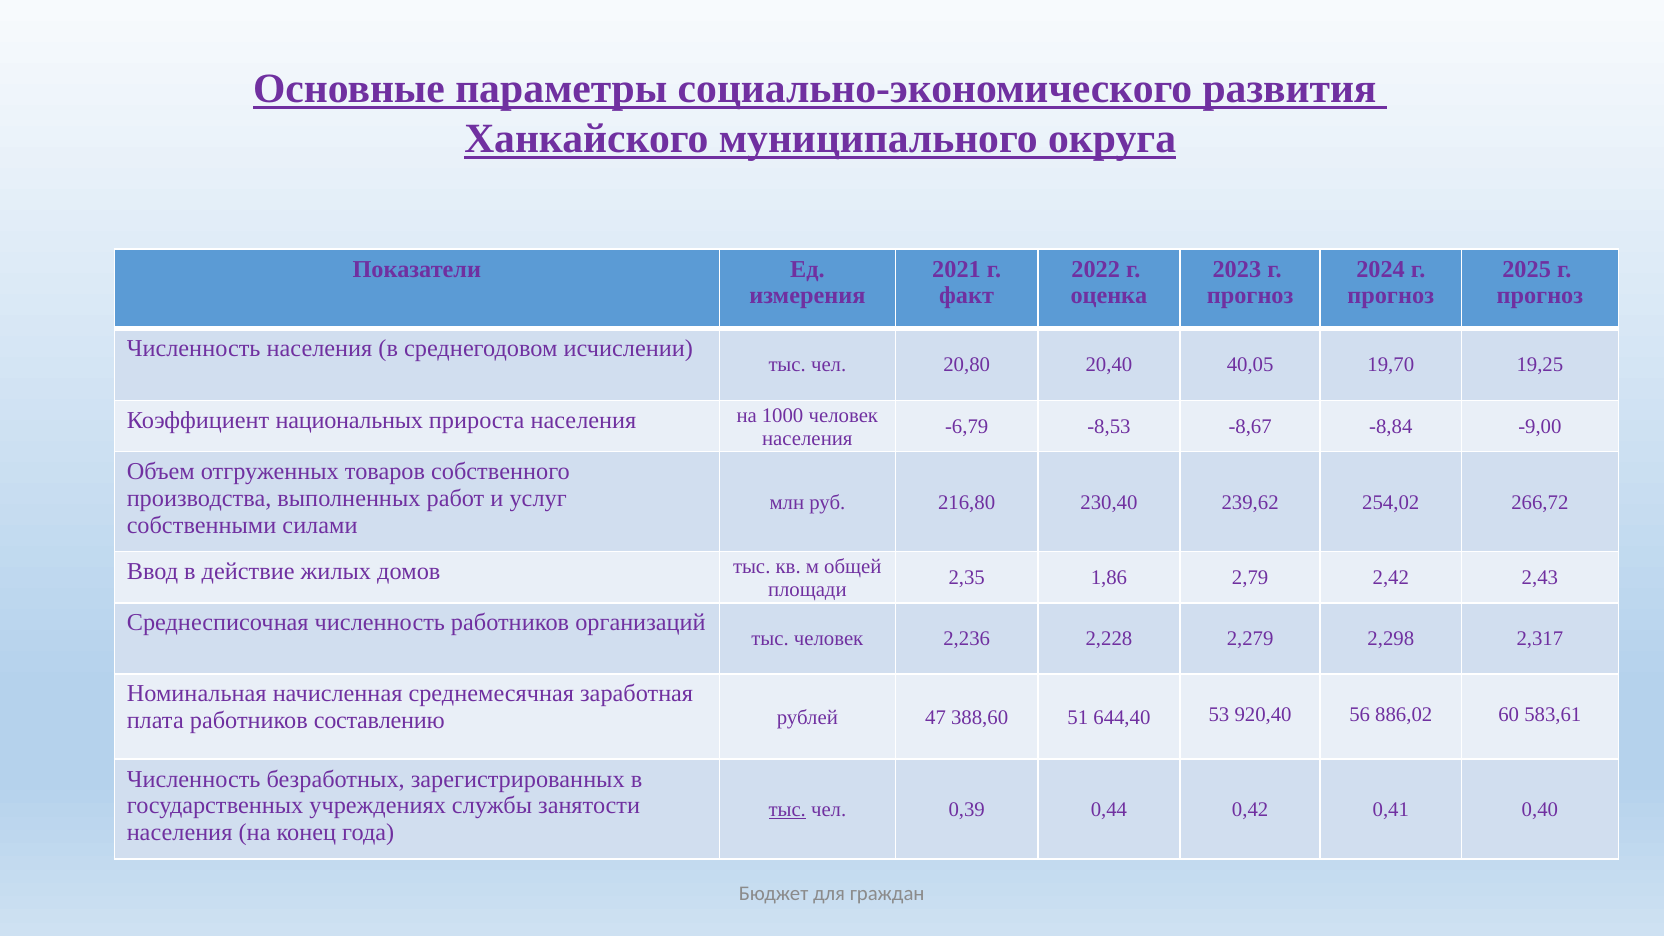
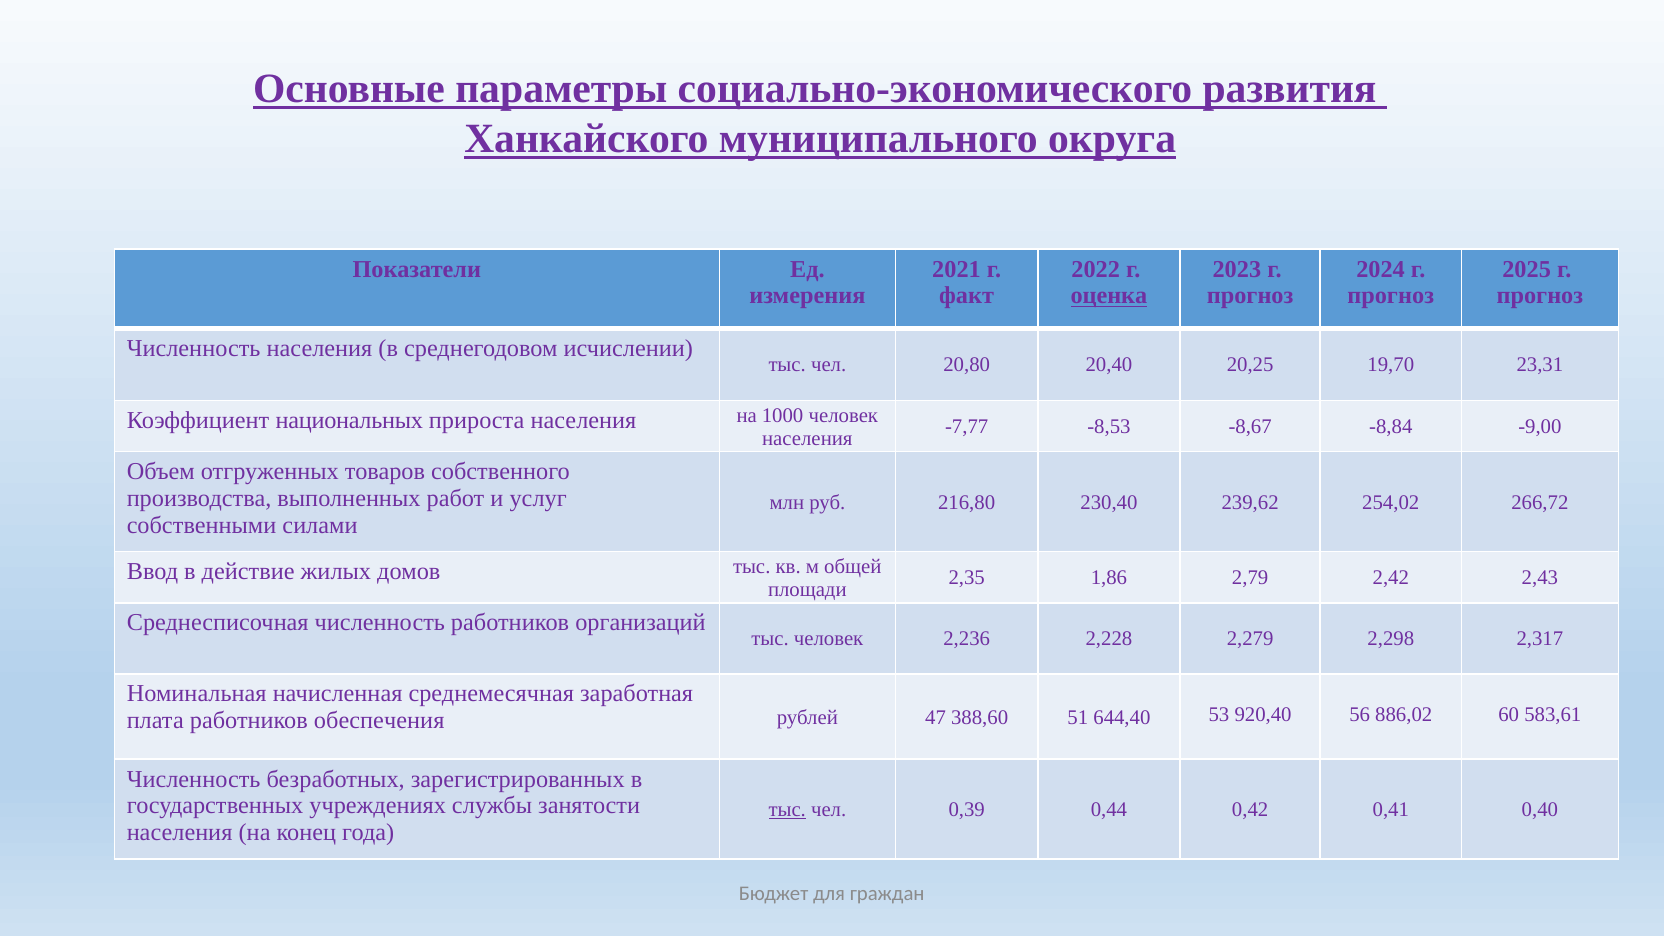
оценка underline: none -> present
40,05: 40,05 -> 20,25
19,25: 19,25 -> 23,31
-6,79: -6,79 -> -7,77
составлению: составлению -> обеспечения
